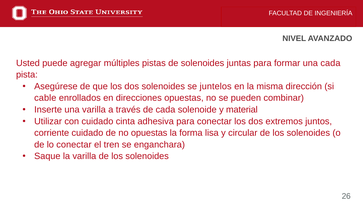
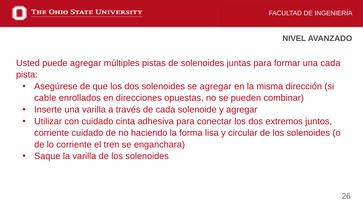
se juntelos: juntelos -> agregar
y material: material -> agregar
no opuestas: opuestas -> haciendo
lo conectar: conectar -> corriente
